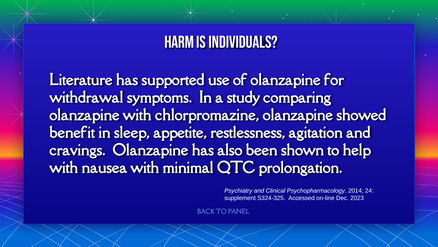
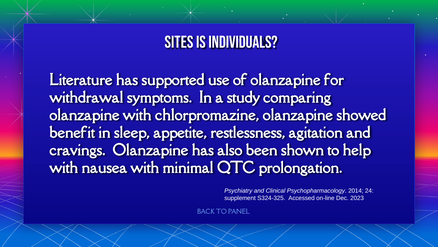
Harm: Harm -> Sites
